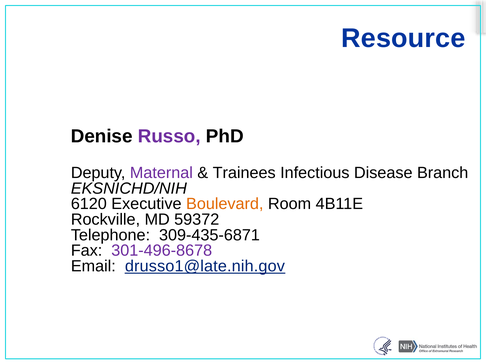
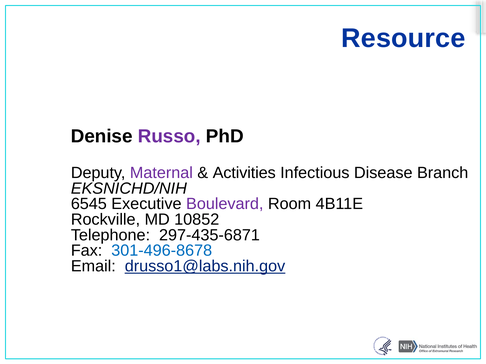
Trainees: Trainees -> Activities
6120: 6120 -> 6545
Boulevard colour: orange -> purple
59372: 59372 -> 10852
309-435-6871: 309-435-6871 -> 297-435-6871
301-496-8678 colour: purple -> blue
drusso1@late.nih.gov: drusso1@late.nih.gov -> drusso1@labs.nih.gov
